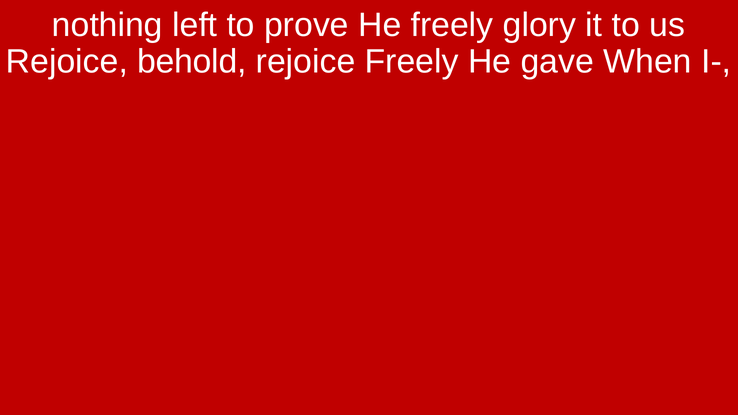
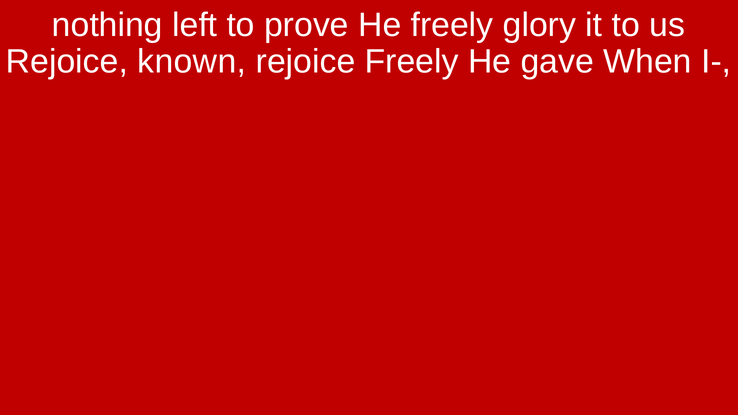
behold: behold -> known
